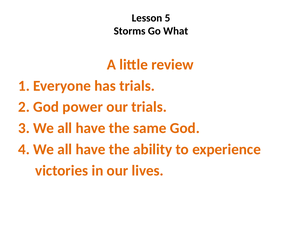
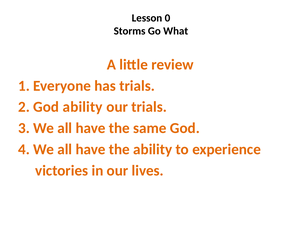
5: 5 -> 0
God power: power -> ability
